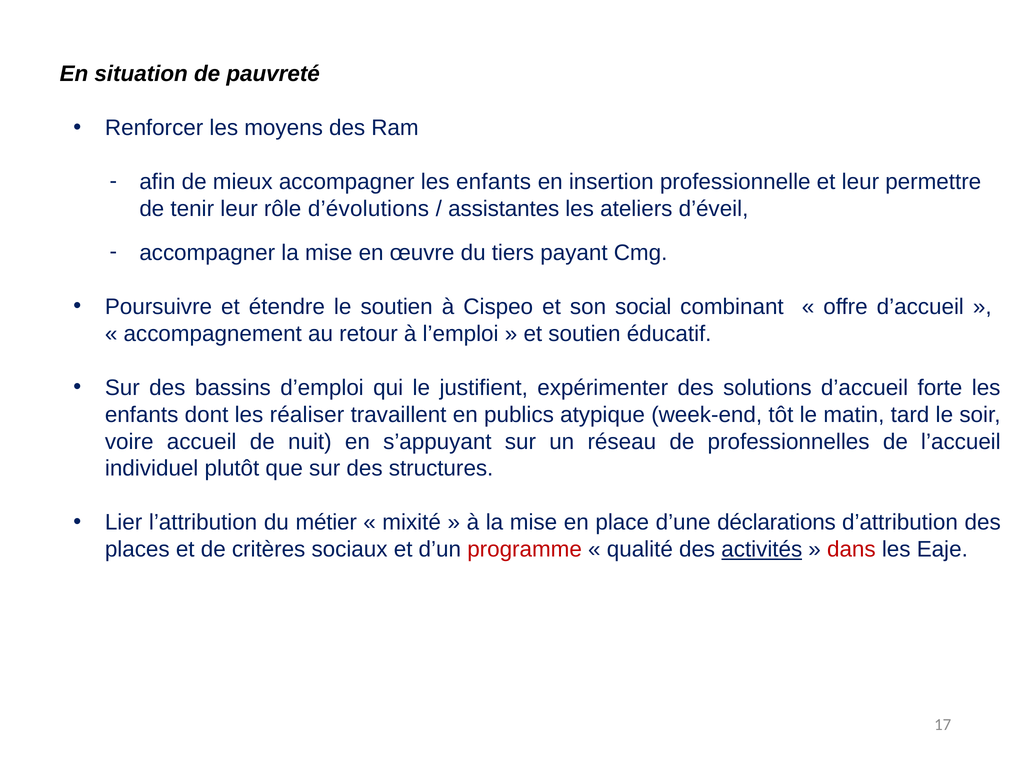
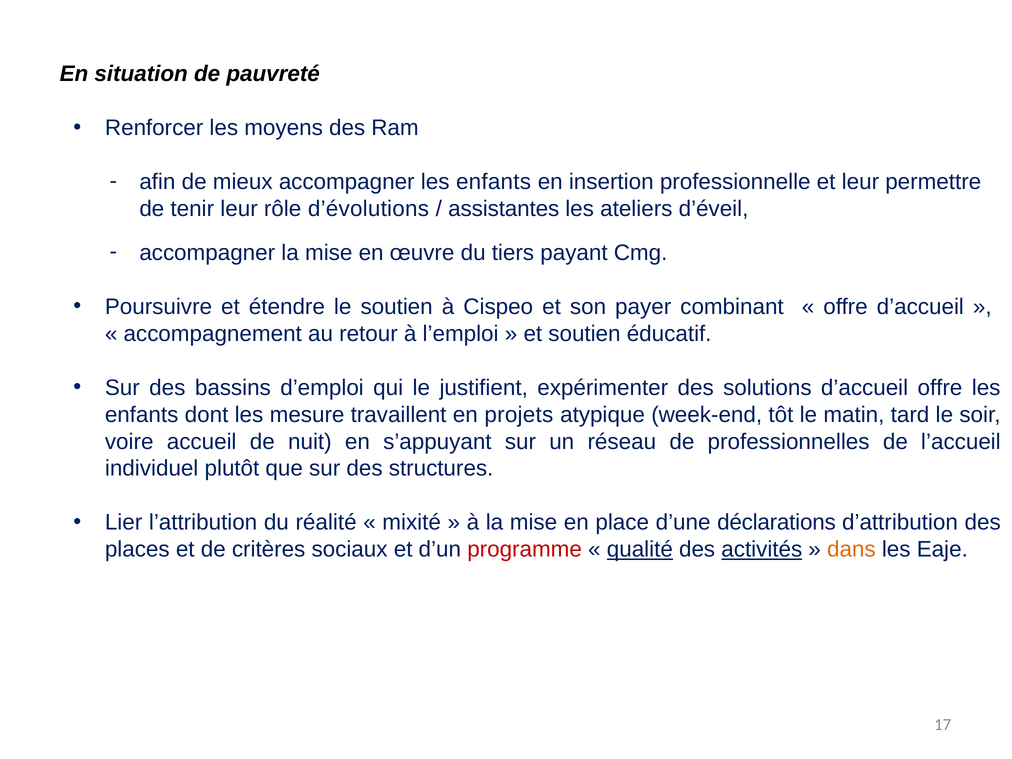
social: social -> payer
d’accueil forte: forte -> offre
réaliser: réaliser -> mesure
publics: publics -> projets
métier: métier -> réalité
qualité underline: none -> present
dans colour: red -> orange
